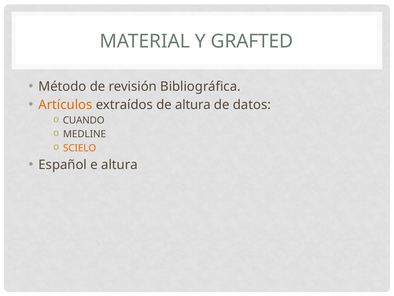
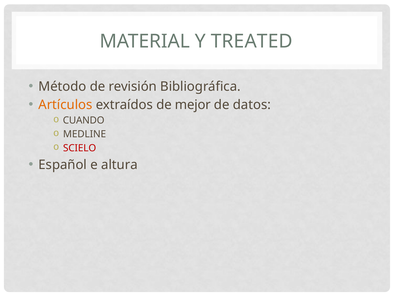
GRAFTED: GRAFTED -> TREATED
de altura: altura -> mejor
SCIELO colour: orange -> red
